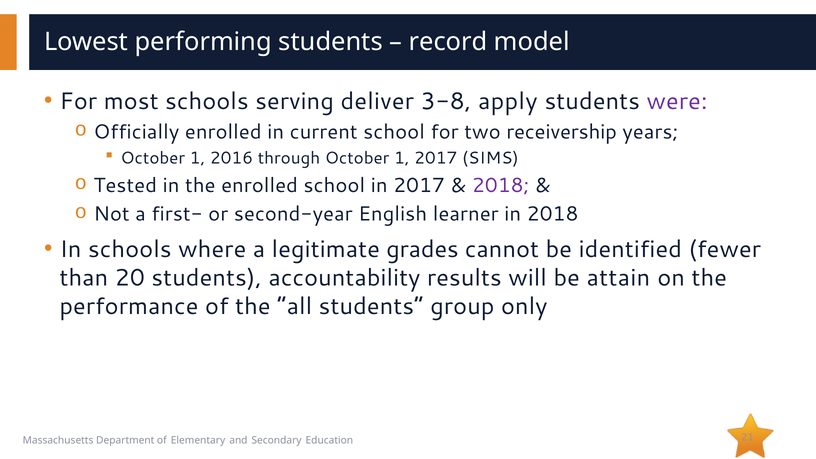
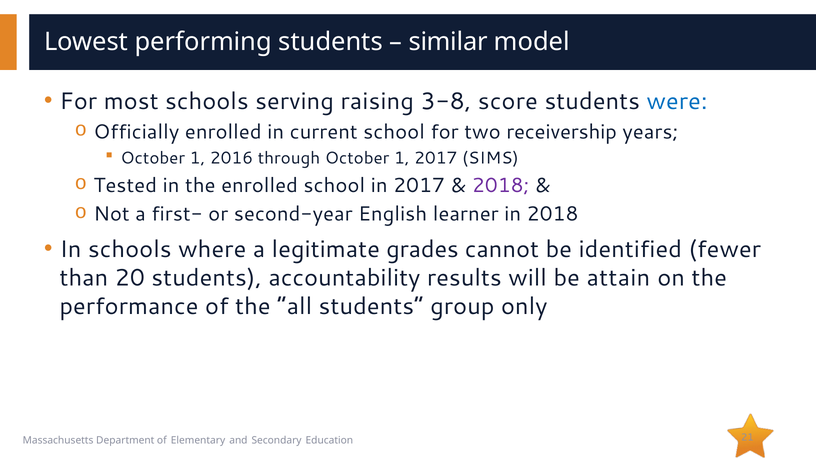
record: record -> similar
deliver: deliver -> raising
apply: apply -> score
were colour: purple -> blue
